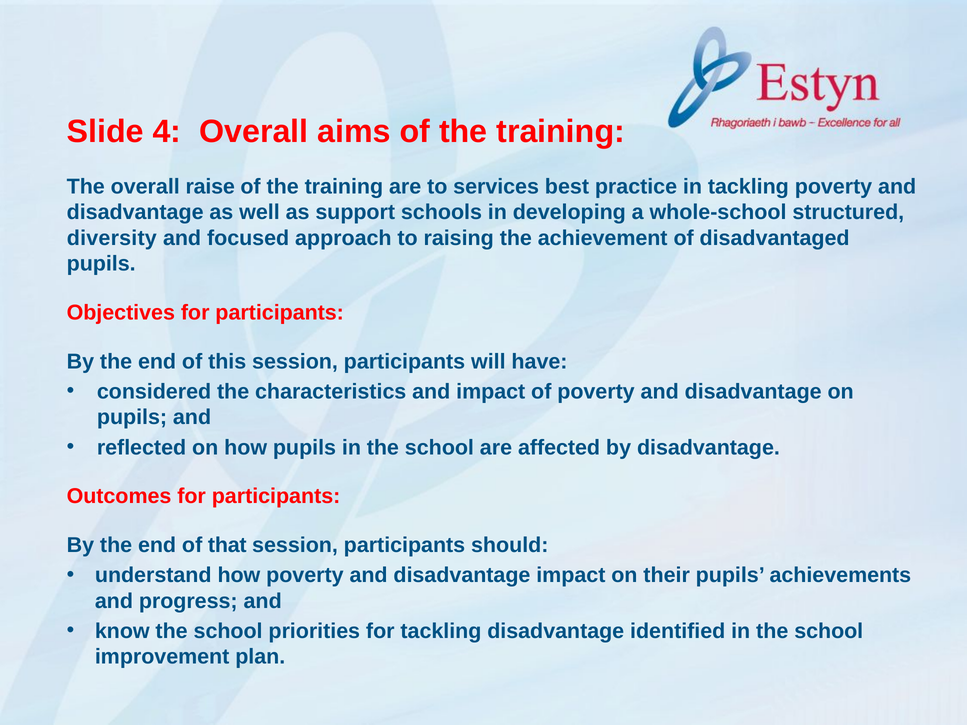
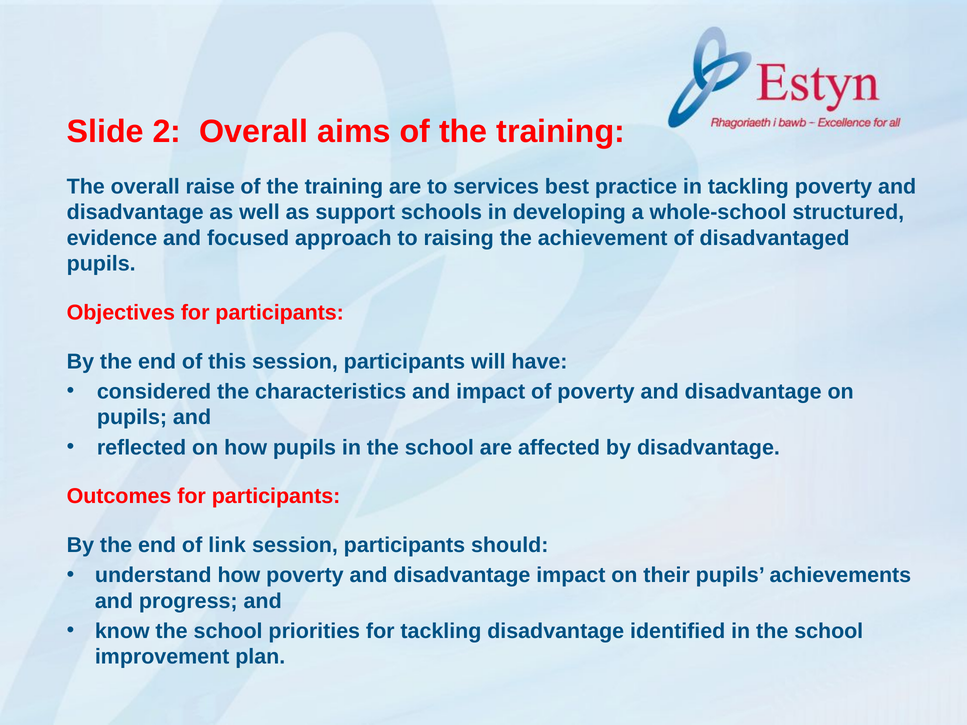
4: 4 -> 2
diversity: diversity -> evidence
that: that -> link
